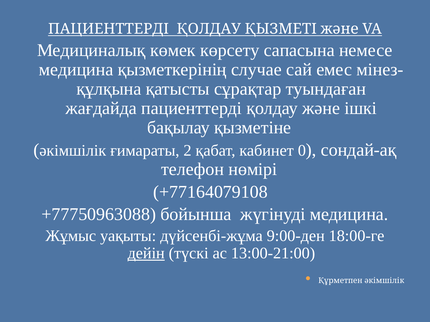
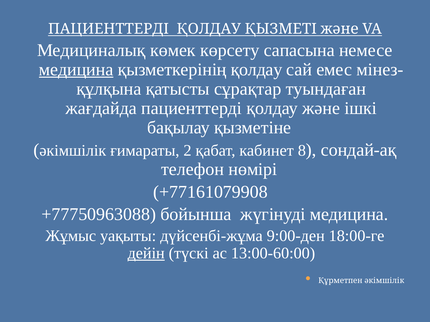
медицина at (76, 70) underline: none -> present
қызметкерінің случае: случае -> қолдау
0: 0 -> 8
+77164079108: +77164079108 -> +77161079908
13:00-21:00: 13:00-21:00 -> 13:00-60:00
